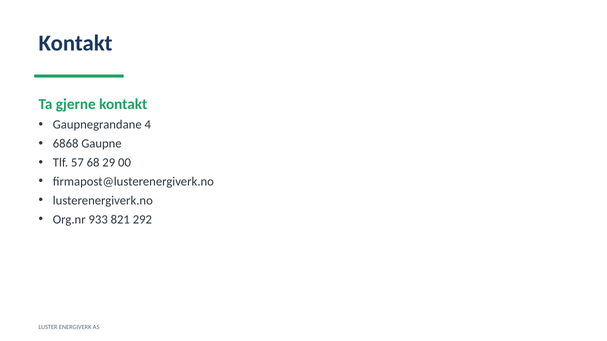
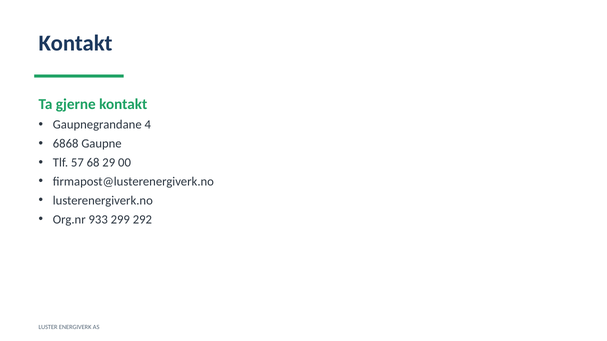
821: 821 -> 299
